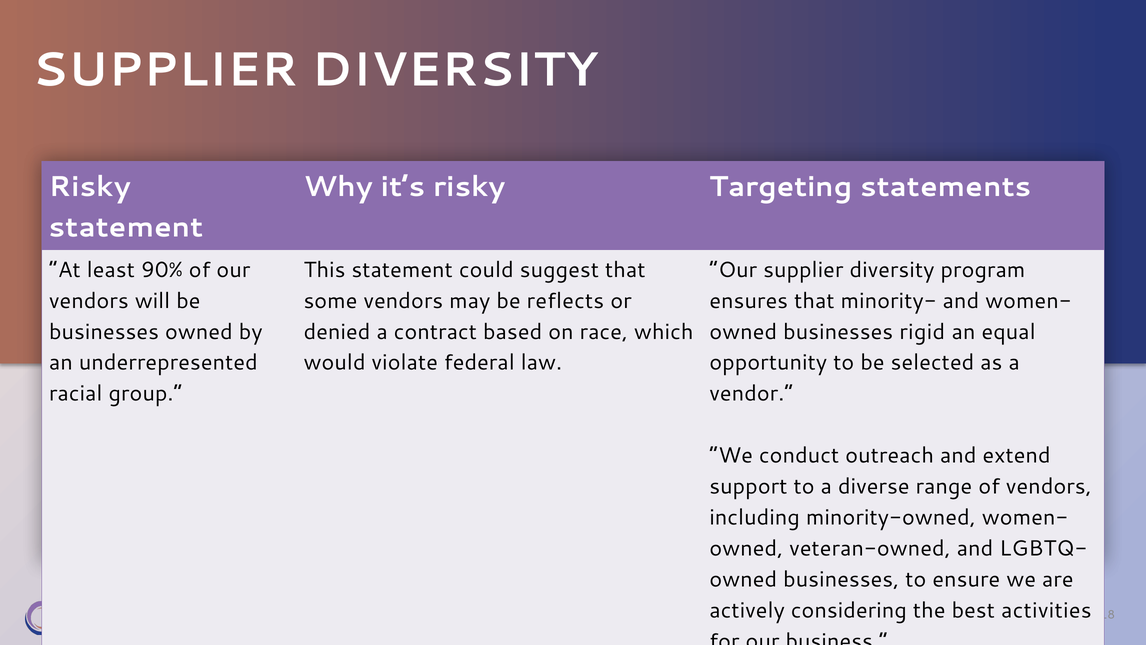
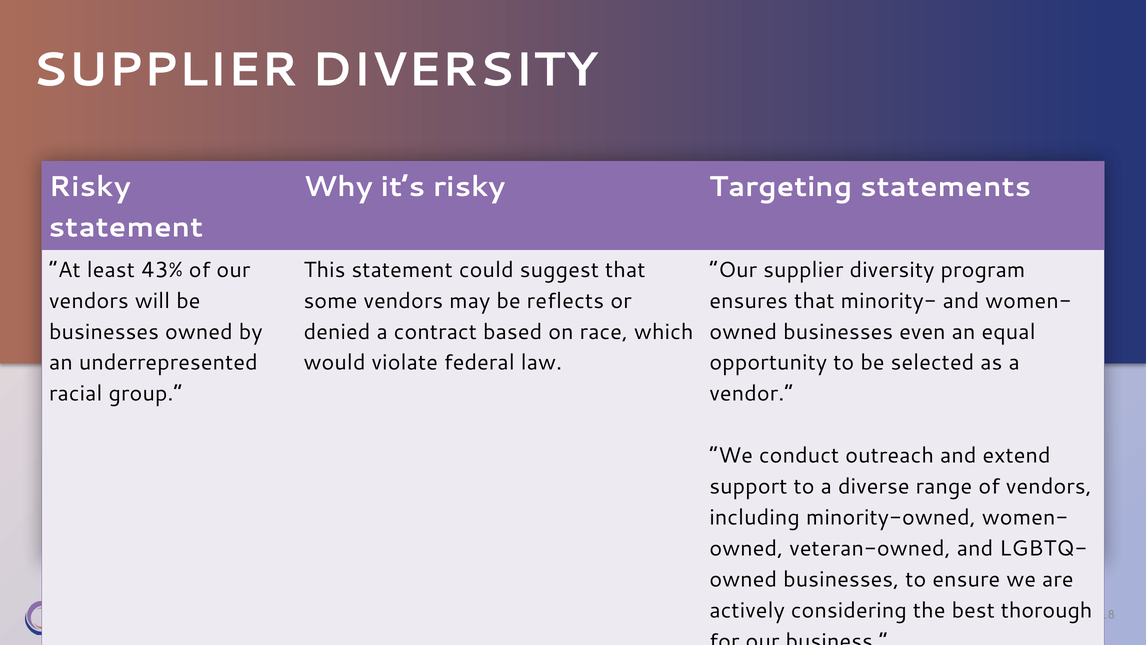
90%: 90% -> 43%
rigid: rigid -> even
activities: activities -> thorough
